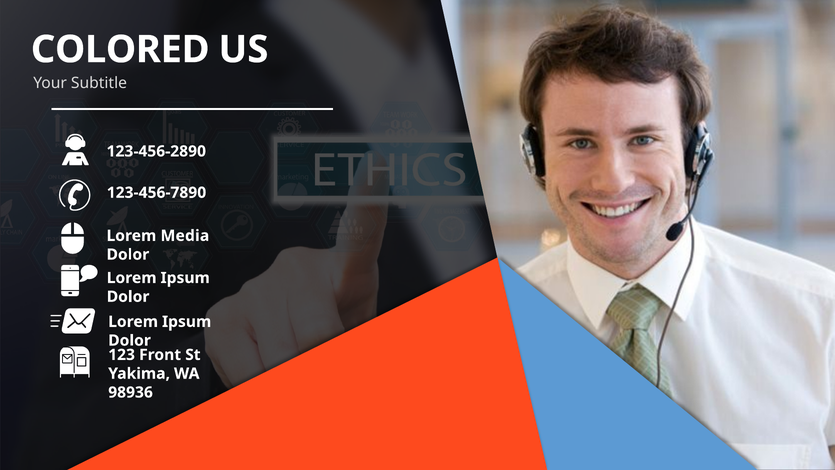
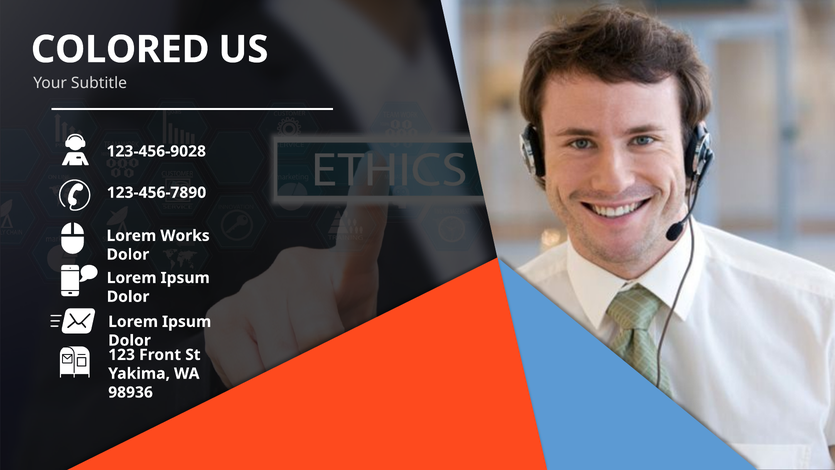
123-456-2890: 123-456-2890 -> 123-456-9028
Media: Media -> Works
